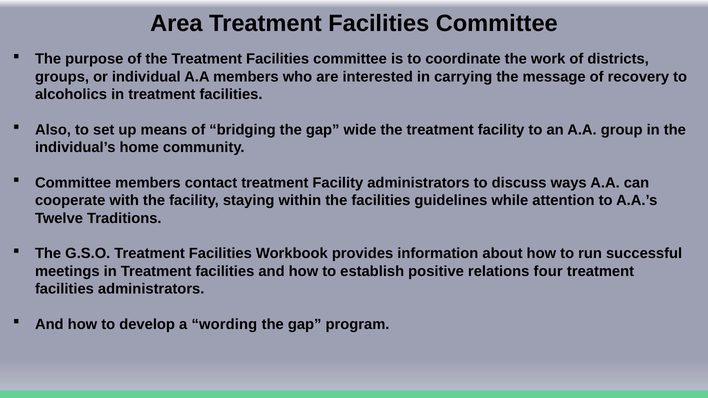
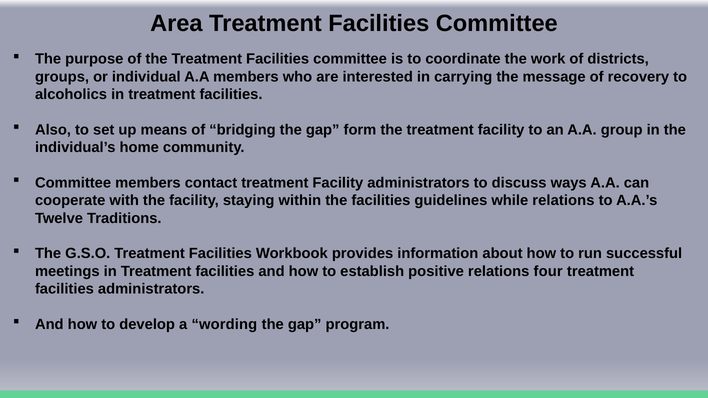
wide: wide -> form
while attention: attention -> relations
